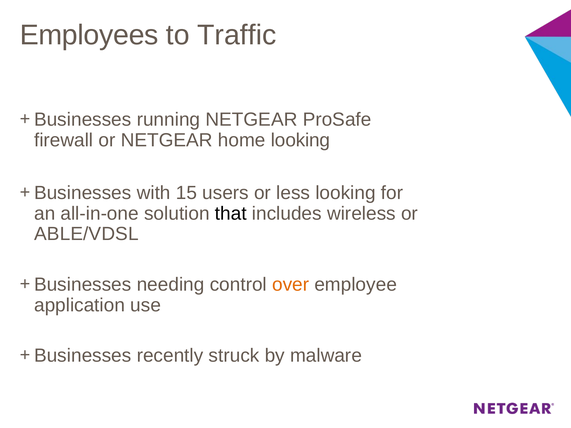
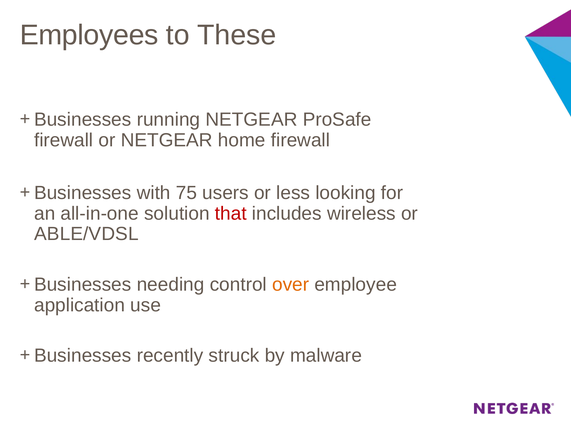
Traffic: Traffic -> These
home looking: looking -> firewall
15: 15 -> 75
that colour: black -> red
